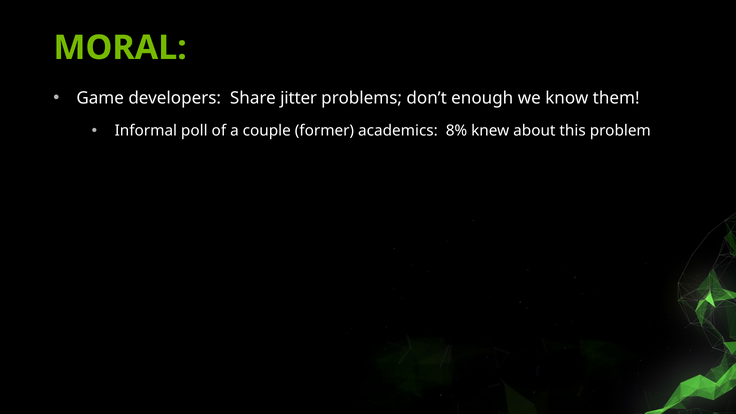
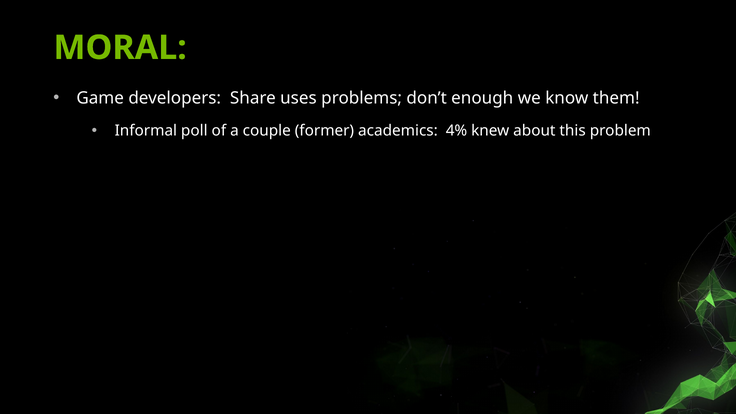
jitter: jitter -> uses
8%: 8% -> 4%
